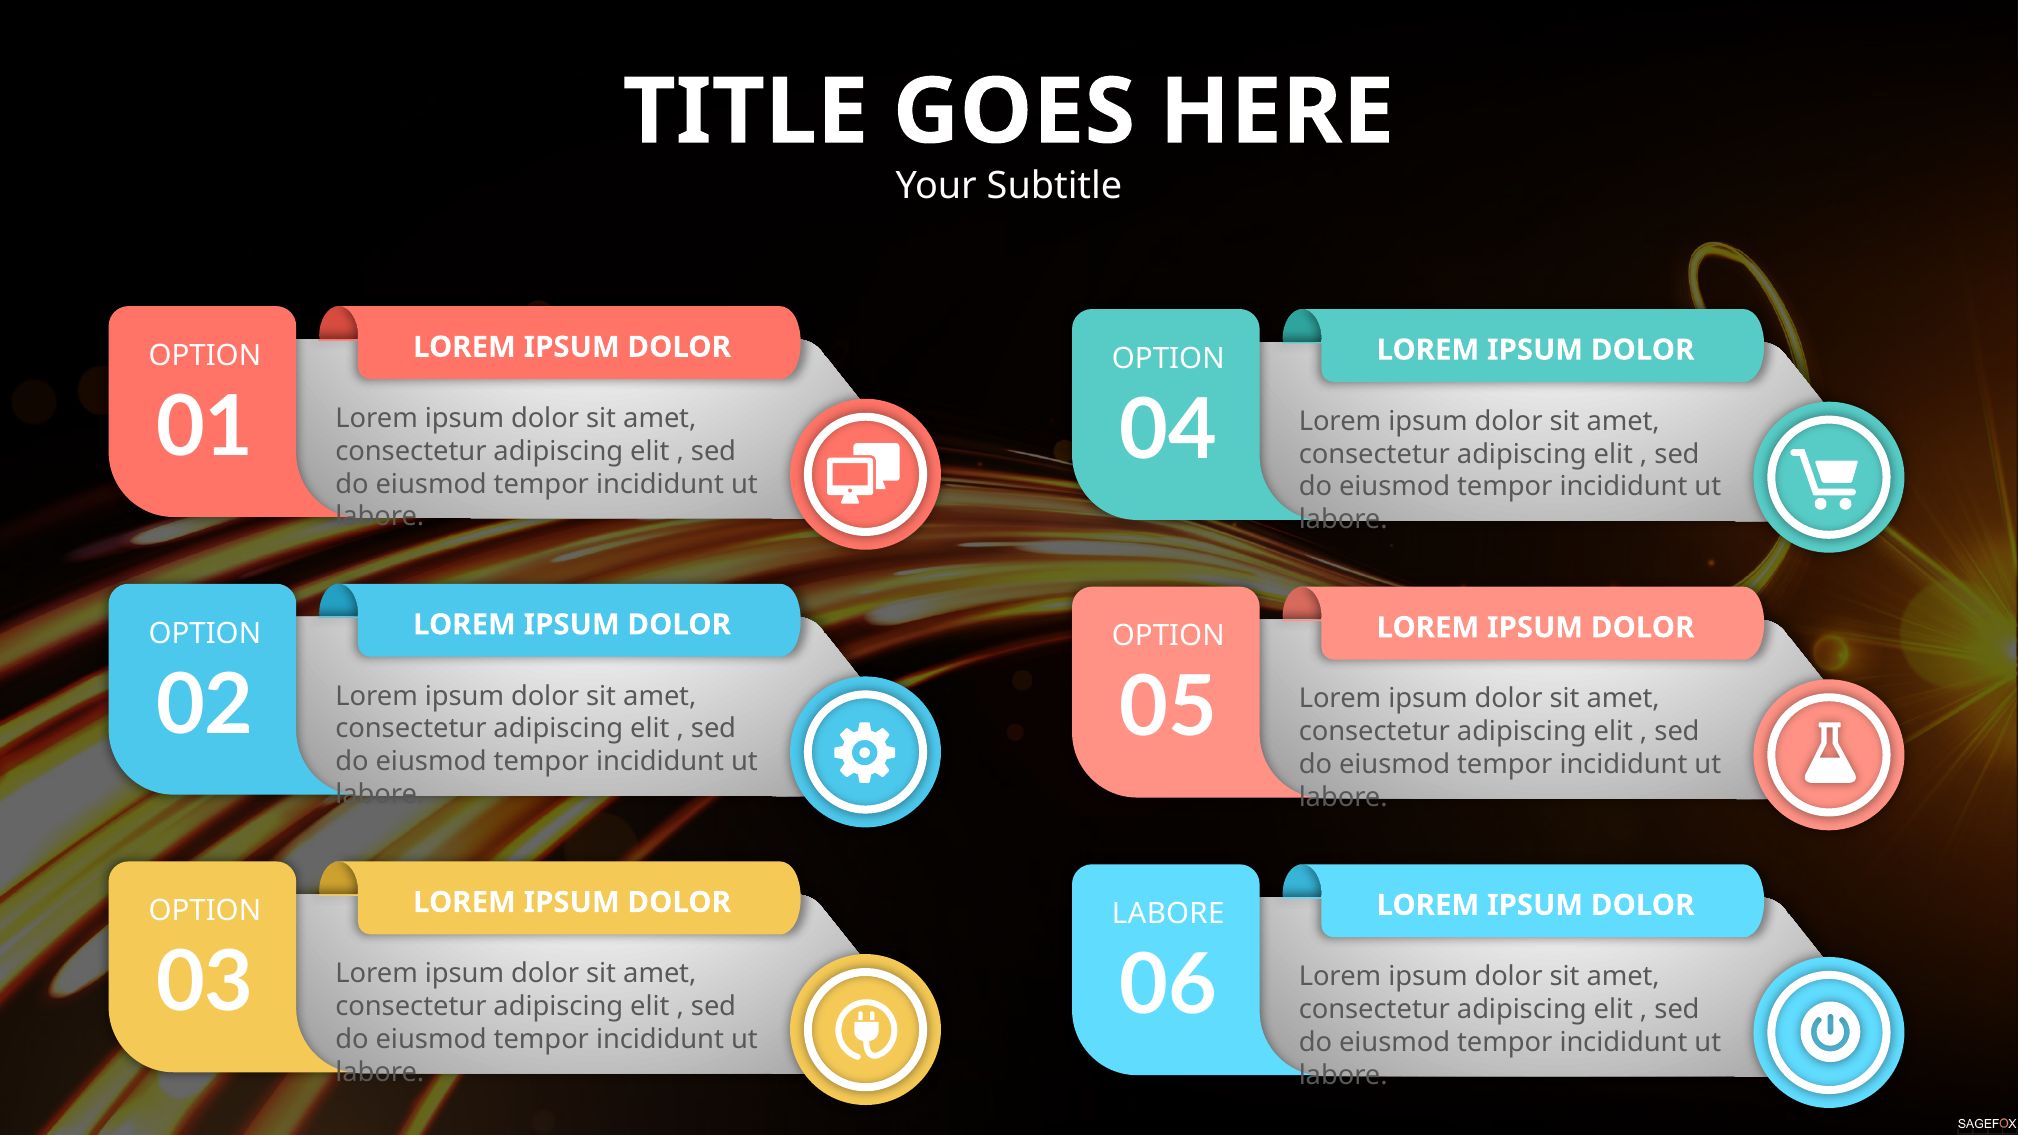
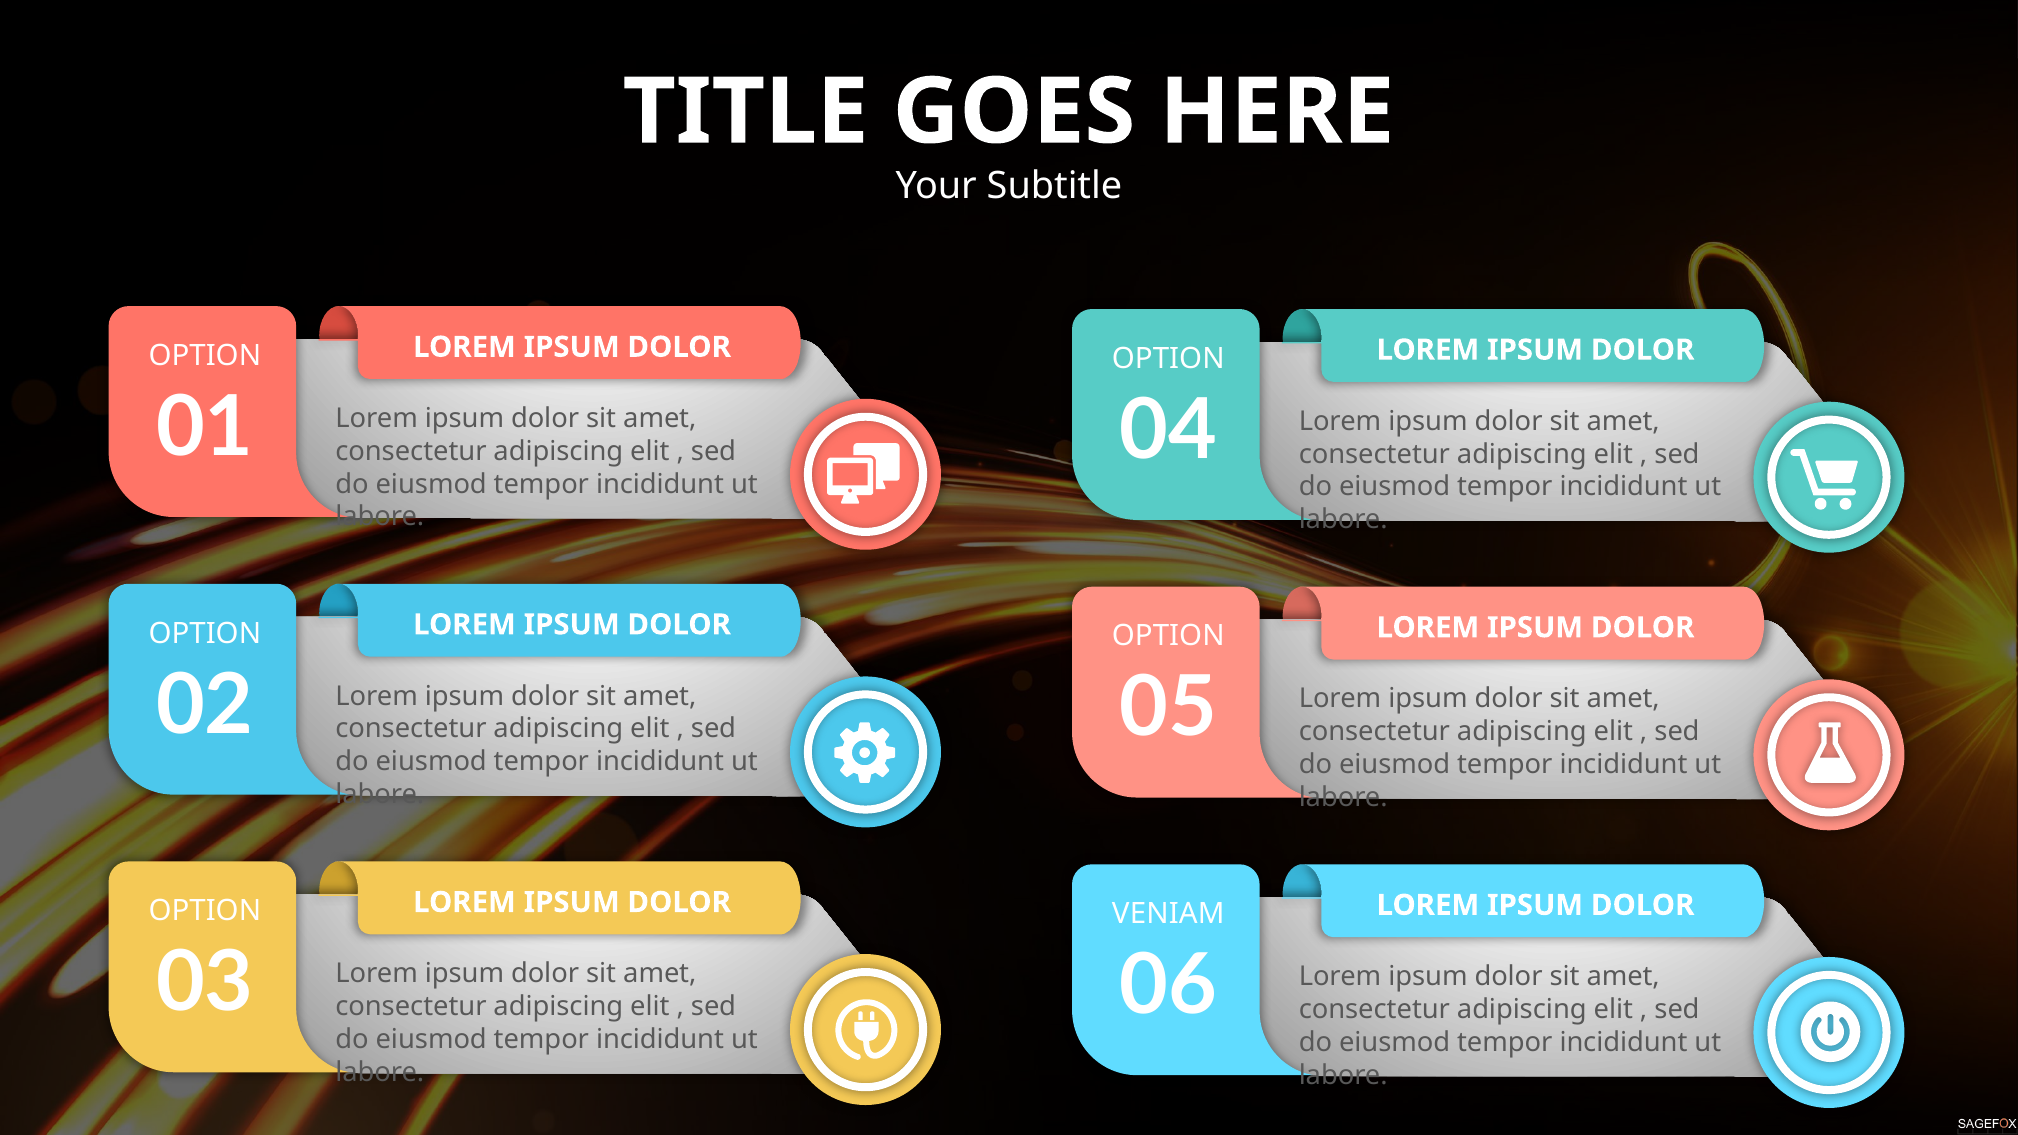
LABORE at (1168, 914): LABORE -> VENIAM
